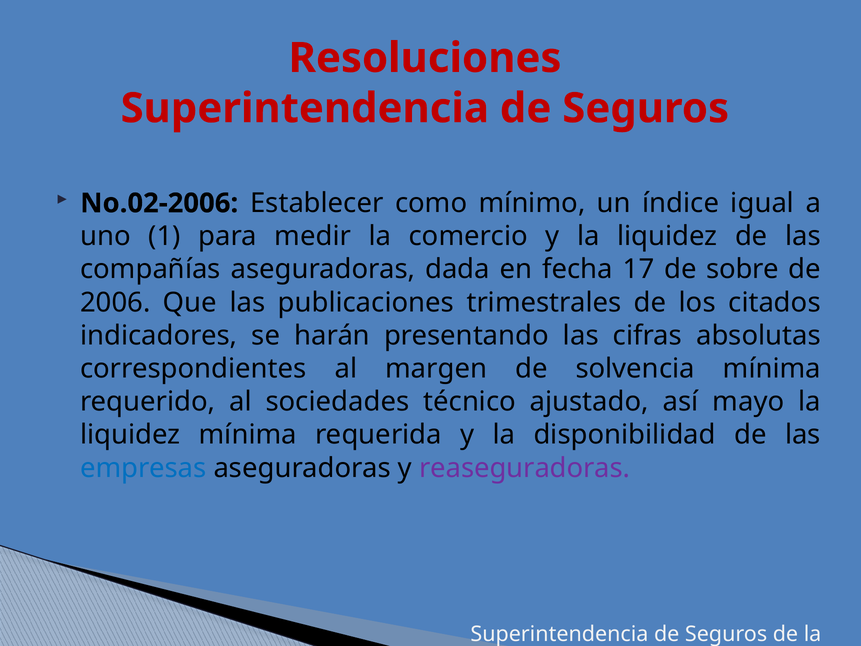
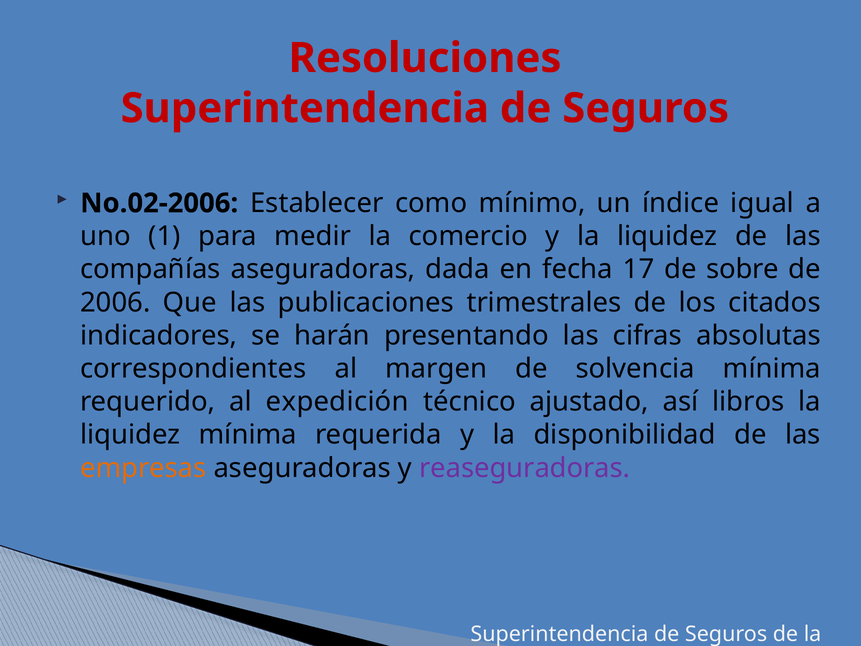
sociedades: sociedades -> expedición
mayo: mayo -> libros
empresas colour: blue -> orange
